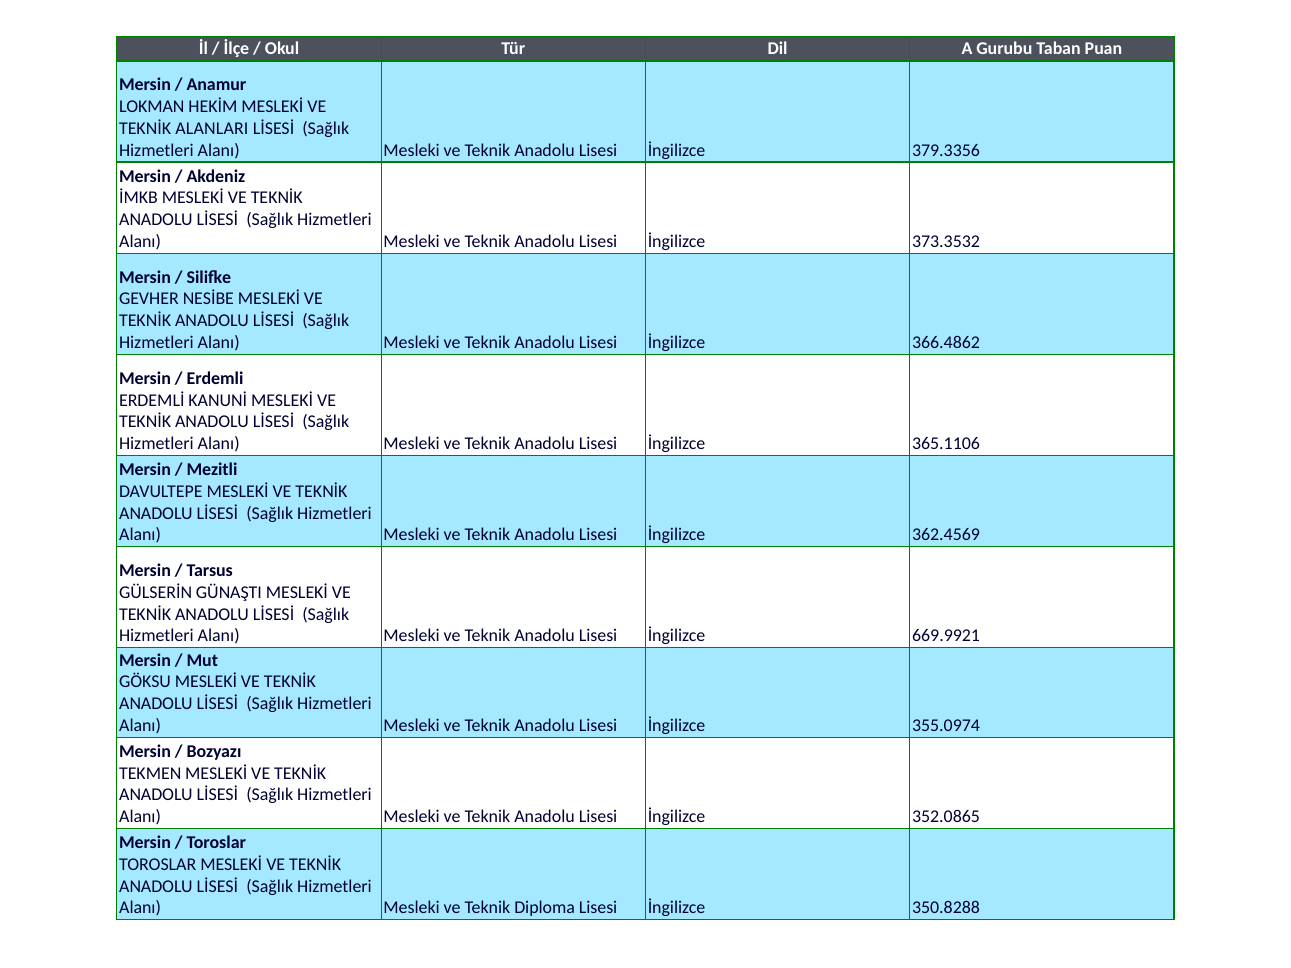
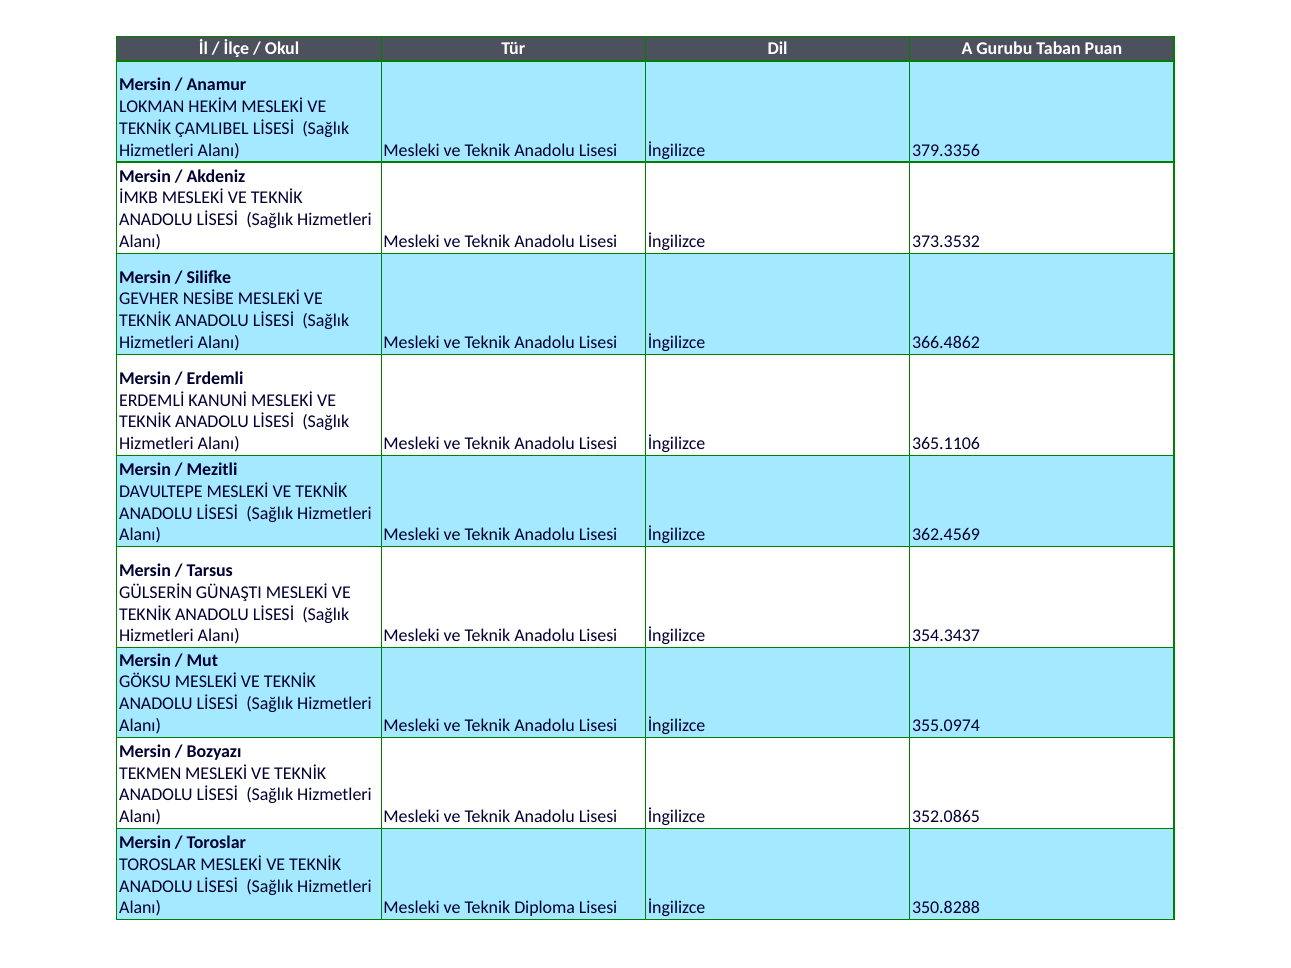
ALANLARI: ALANLARI -> ÇAMLIBEL
669.9921: 669.9921 -> 354.3437
